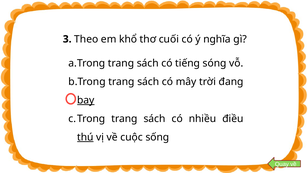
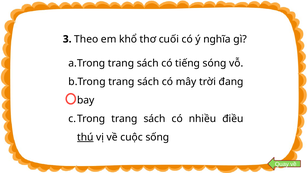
bay underline: present -> none
